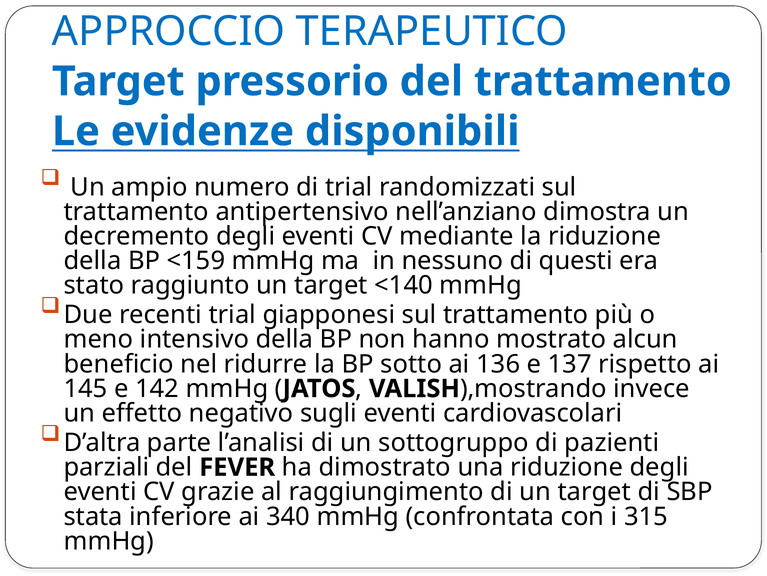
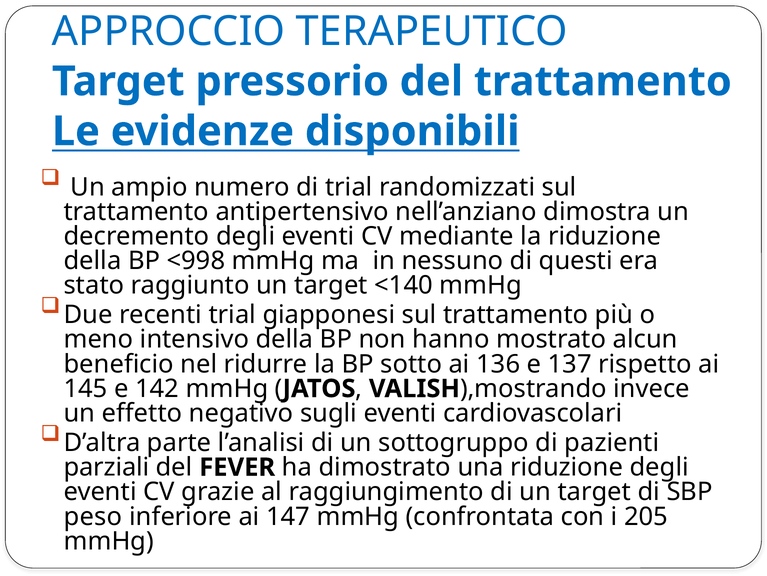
<159: <159 -> <998
stata: stata -> peso
340: 340 -> 147
315: 315 -> 205
